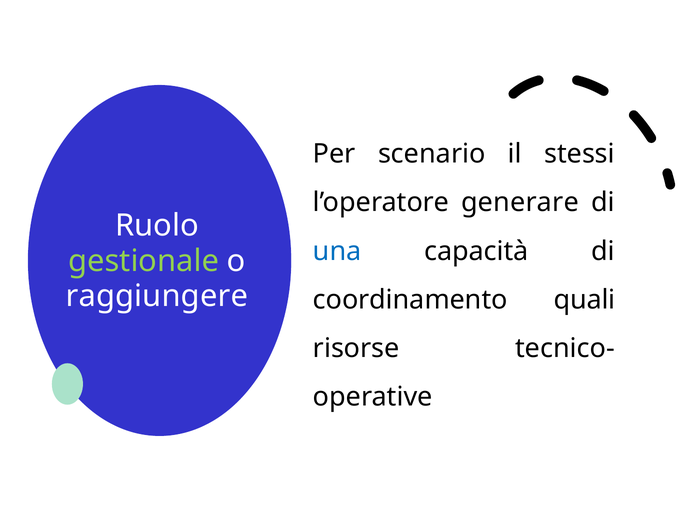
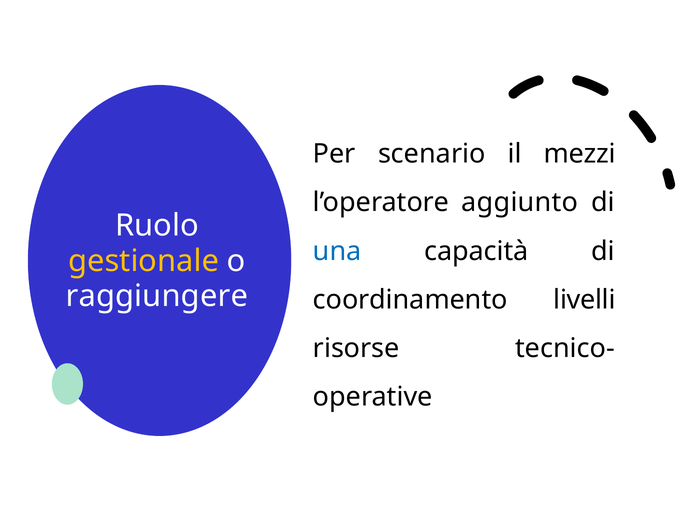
stessi: stessi -> mezzi
generare: generare -> aggiunto
gestionale colour: light green -> yellow
quali: quali -> livelli
